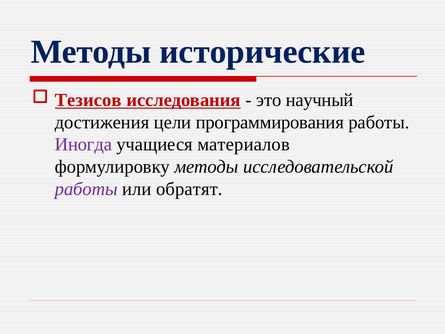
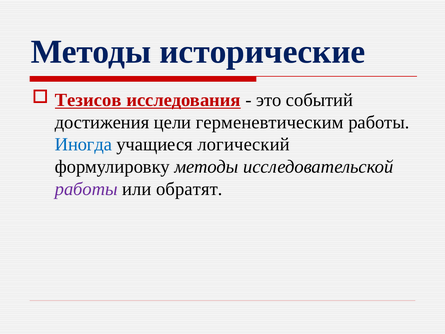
научный: научный -> событий
программирования: программирования -> герменевтическим
Иногда colour: purple -> blue
материалов: материалов -> логический
